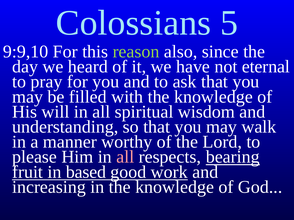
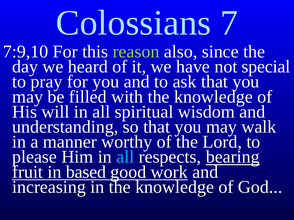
5: 5 -> 7
9:9,10: 9:9,10 -> 7:9,10
eternal: eternal -> special
all at (125, 157) colour: pink -> light blue
